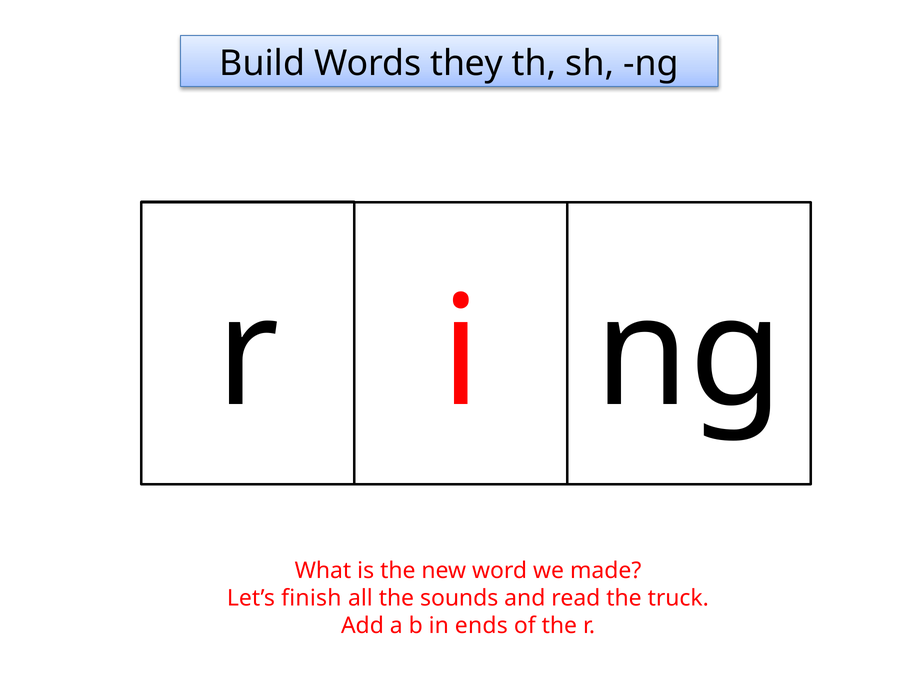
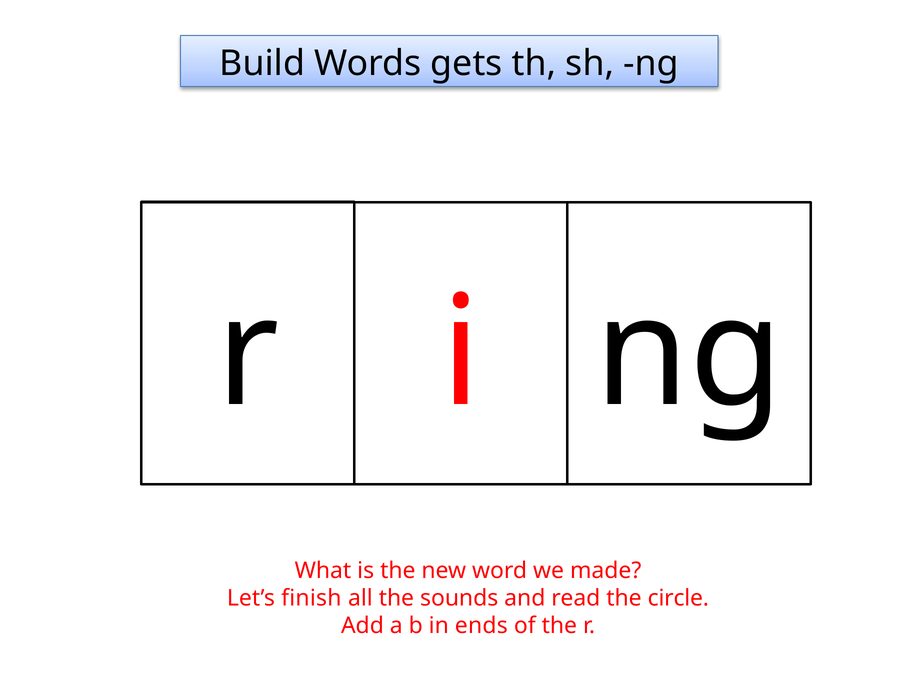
they: they -> gets
truck: truck -> circle
